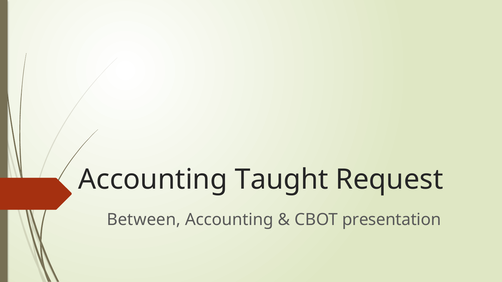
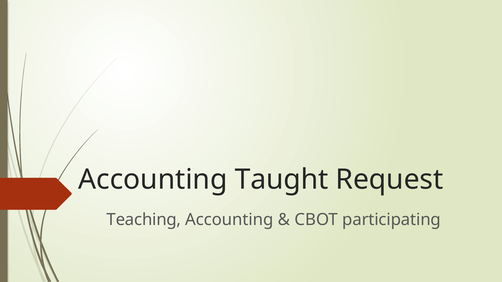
Between: Between -> Teaching
presentation: presentation -> participating
